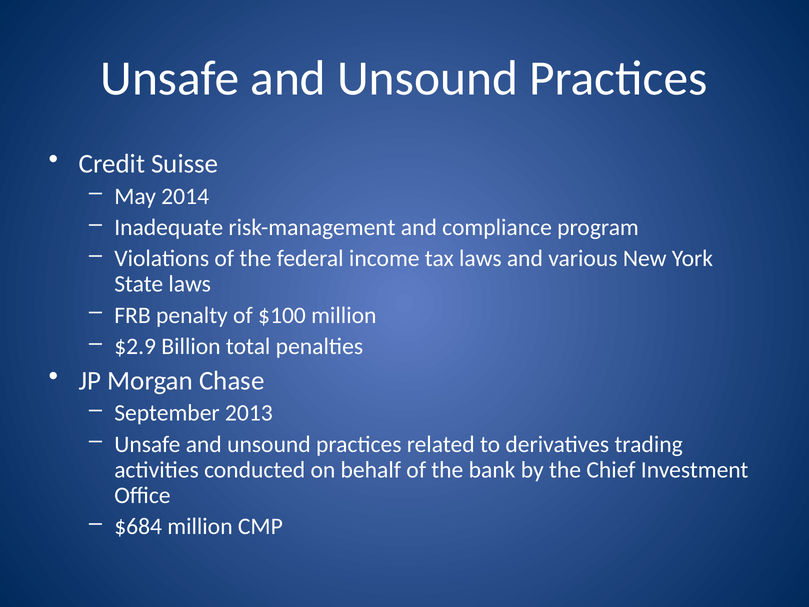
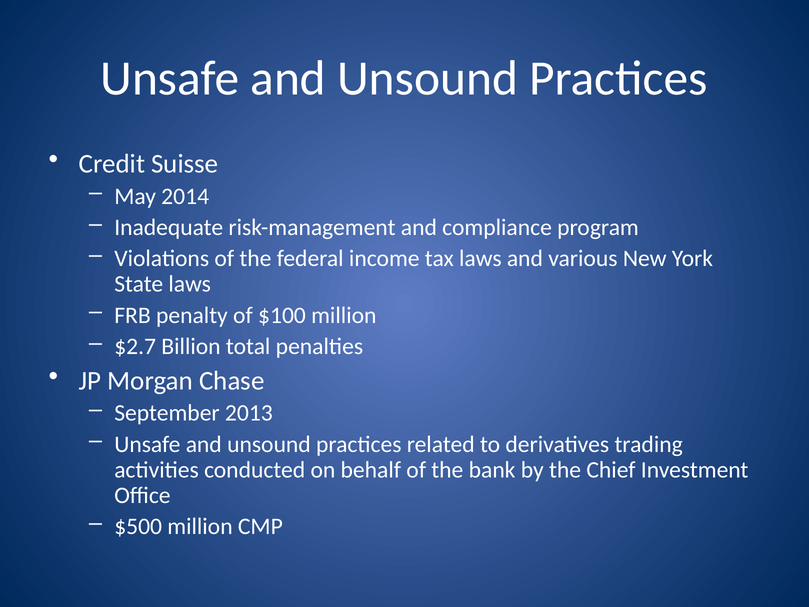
$2.9: $2.9 -> $2.7
$684: $684 -> $500
